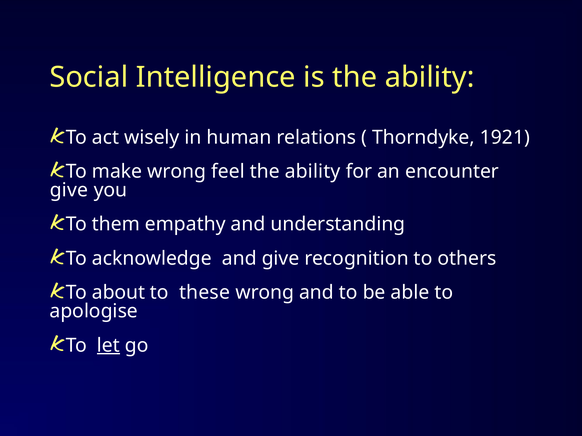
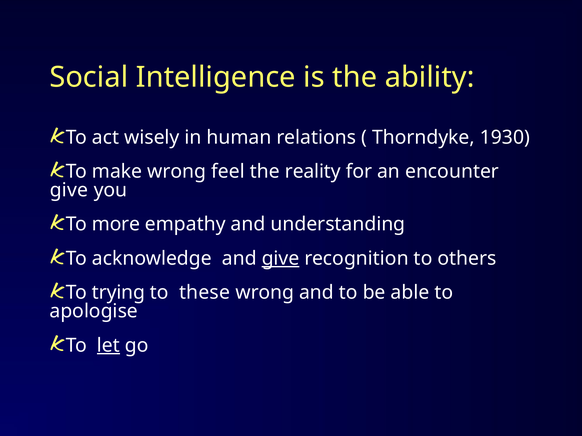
1921: 1921 -> 1930
feel the ability: ability -> reality
them: them -> more
give at (281, 259) underline: none -> present
about: about -> trying
